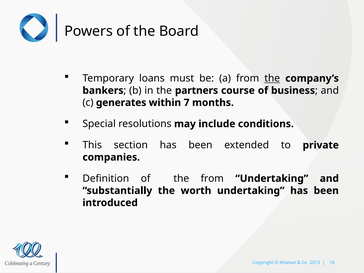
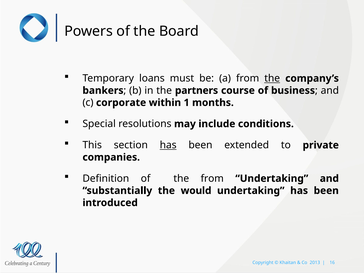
generates: generates -> corporate
7: 7 -> 1
has at (168, 145) underline: none -> present
worth: worth -> would
